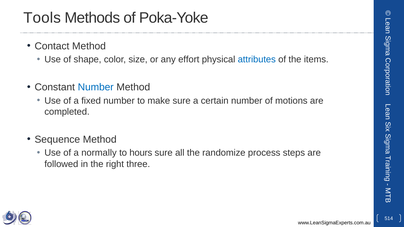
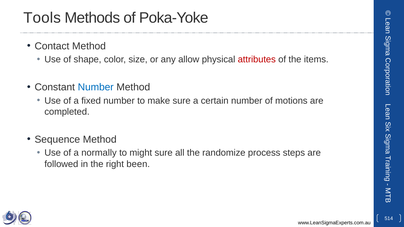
effort: effort -> allow
attributes colour: blue -> red
hours: hours -> might
three: three -> been
